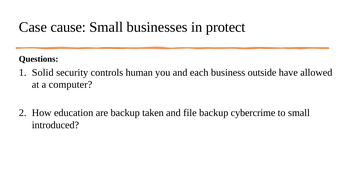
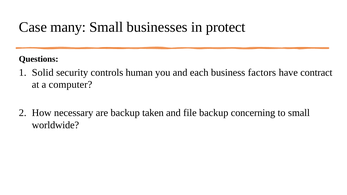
cause: cause -> many
outside: outside -> factors
allowed: allowed -> contract
education: education -> necessary
cybercrime: cybercrime -> concerning
introduced: introduced -> worldwide
